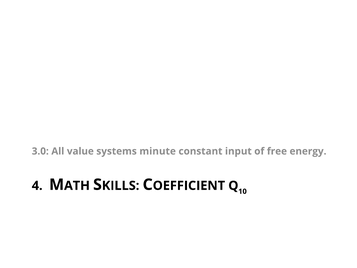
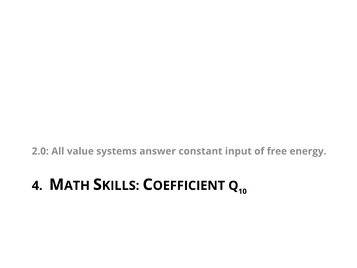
3.0: 3.0 -> 2.0
minute: minute -> answer
